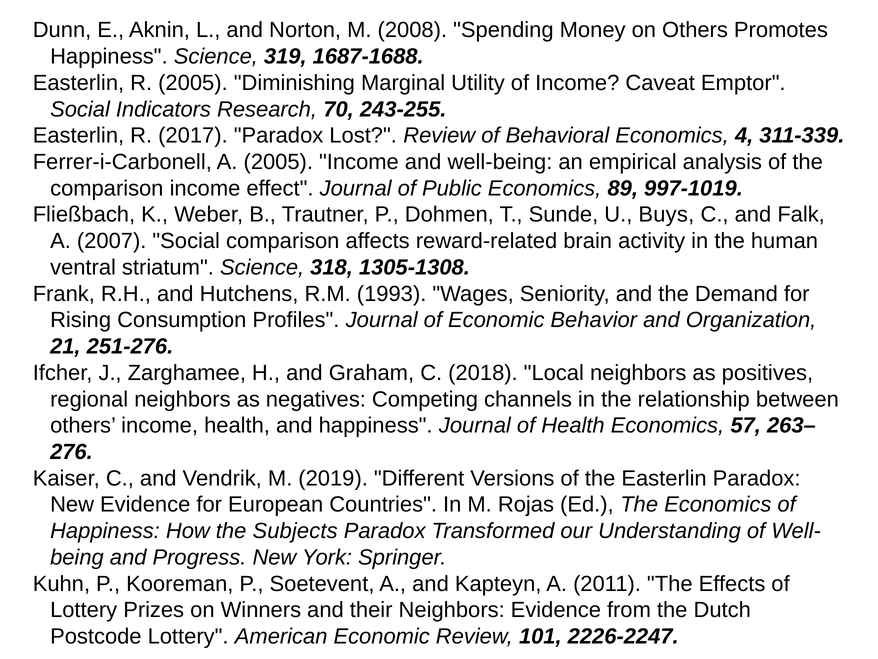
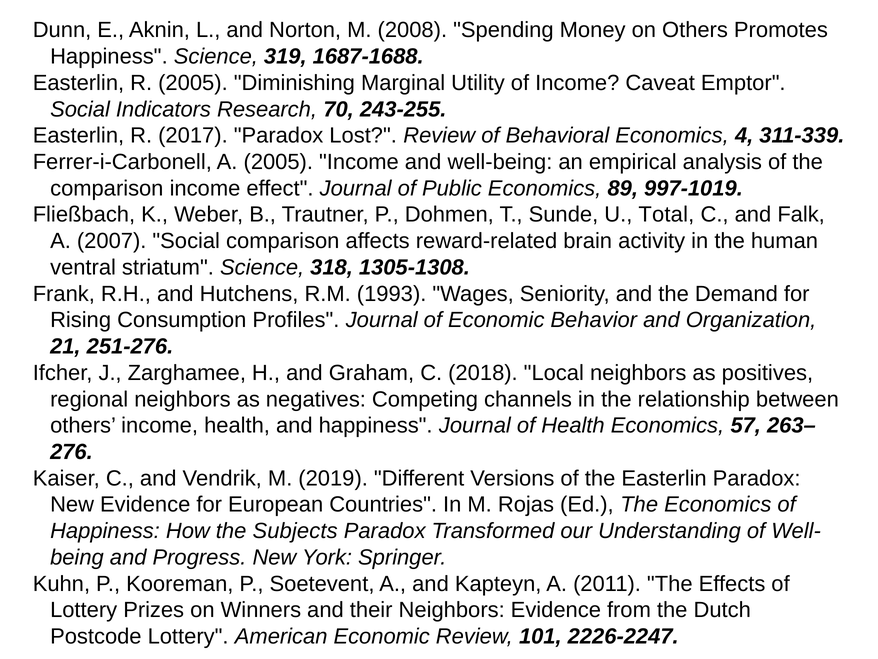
Buys: Buys -> Total
